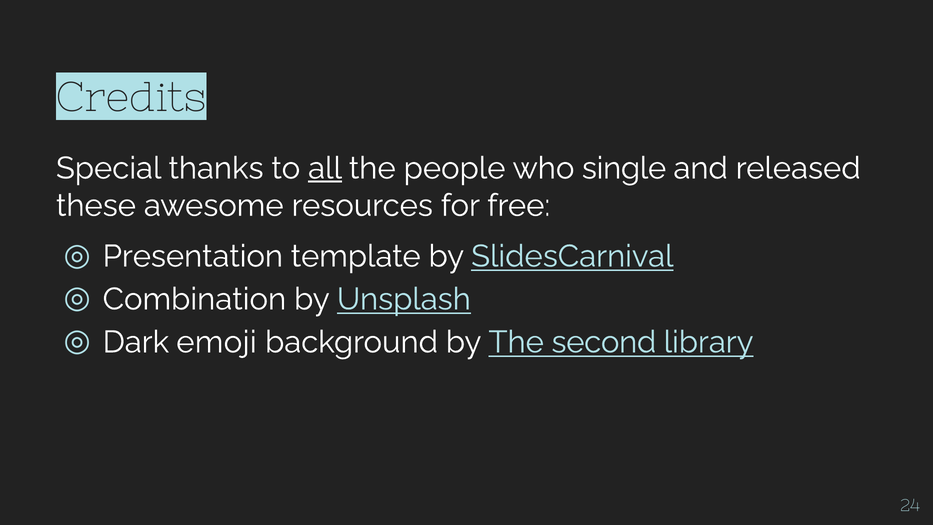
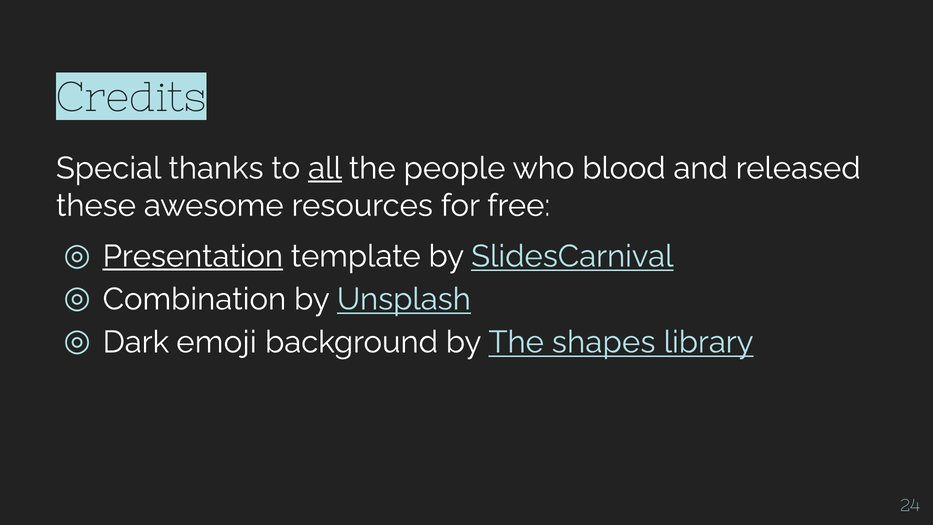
single: single -> blood
Presentation underline: none -> present
second: second -> shapes
